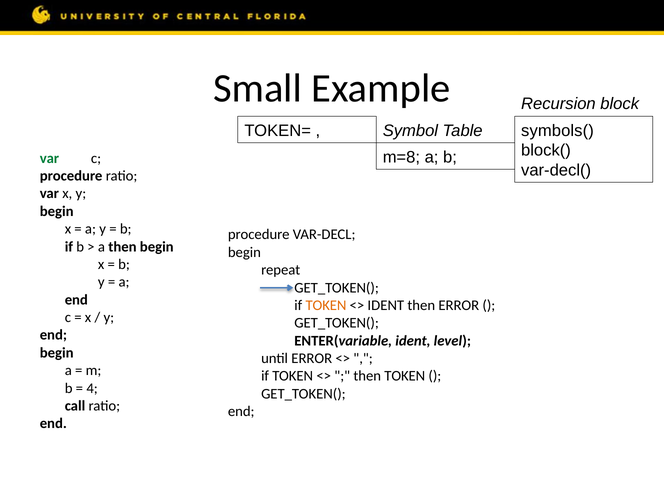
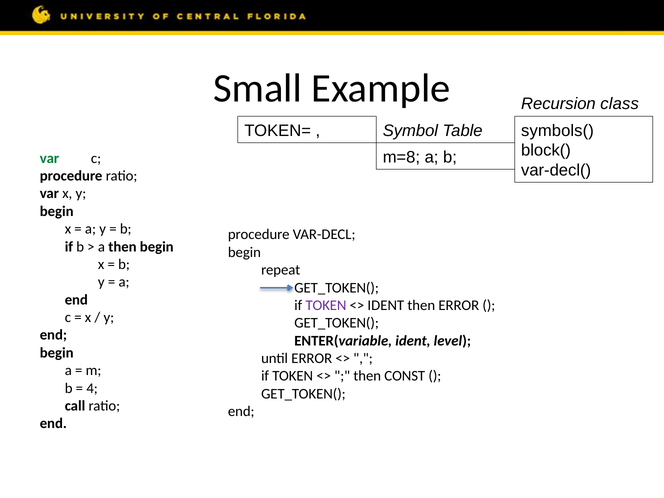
block: block -> class
TOKEN at (326, 305) colour: orange -> purple
then TOKEN: TOKEN -> CONST
